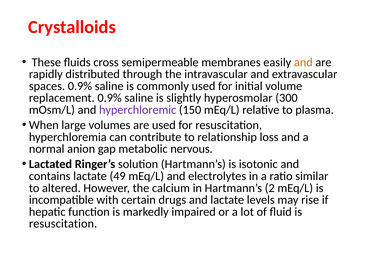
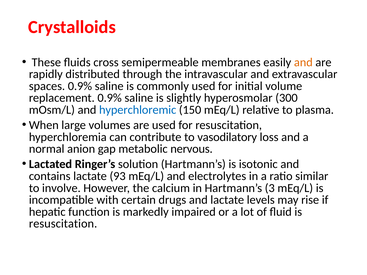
hyperchloremic colour: purple -> blue
relationship: relationship -> vasodilatory
49: 49 -> 93
altered: altered -> involve
2: 2 -> 3
